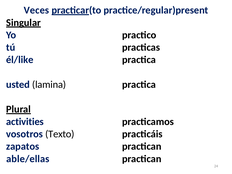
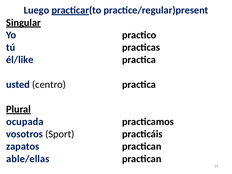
Veces: Veces -> Luego
lamina: lamina -> centro
activities: activities -> ocupada
Texto: Texto -> Sport
